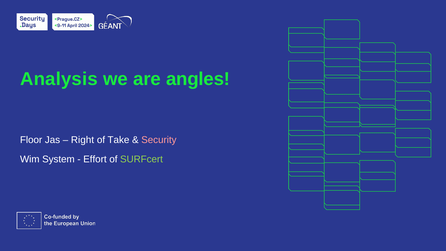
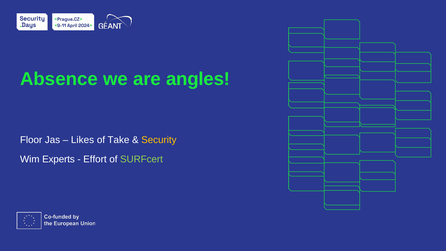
Analysis: Analysis -> Absence
Right: Right -> Likes
Security colour: pink -> yellow
System: System -> Experts
